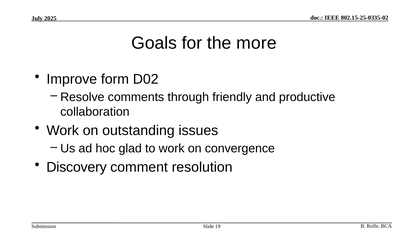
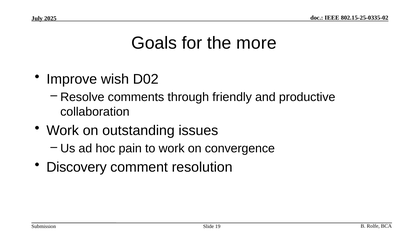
form: form -> wish
glad: glad -> pain
